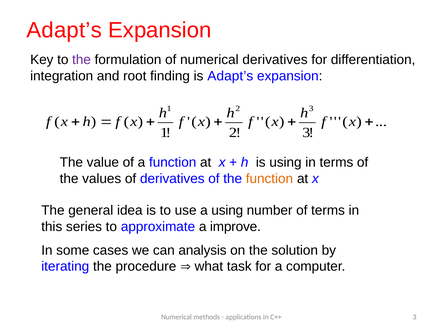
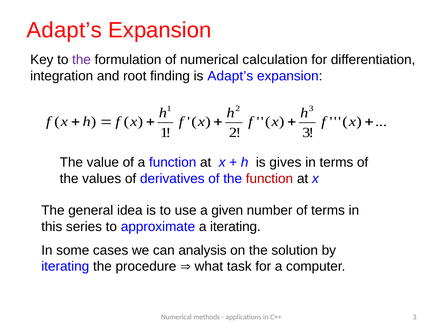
numerical derivatives: derivatives -> calculation
is using: using -> gives
function at (269, 179) colour: orange -> red
a using: using -> given
a improve: improve -> iterating
